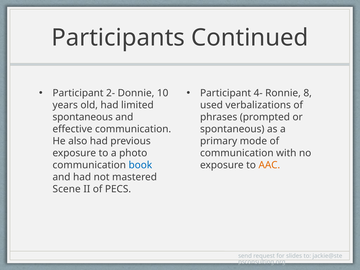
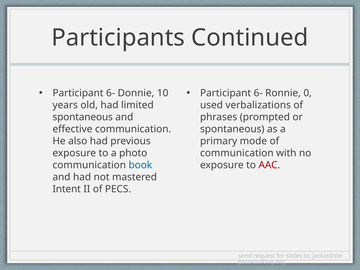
2- at (111, 93): 2- -> 6-
4- at (258, 93): 4- -> 6-
8: 8 -> 0
AAC colour: orange -> red
Scene: Scene -> Intent
